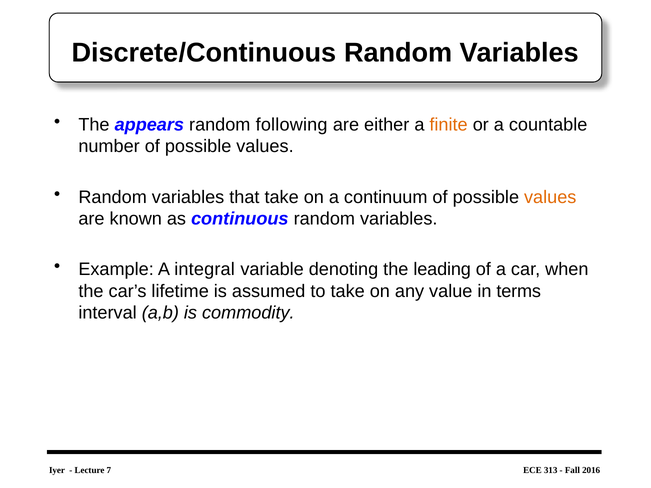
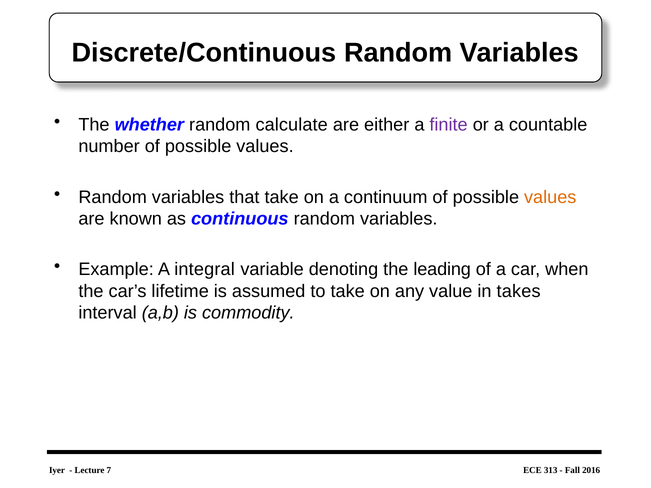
appears: appears -> whether
following: following -> calculate
finite colour: orange -> purple
terms: terms -> takes
